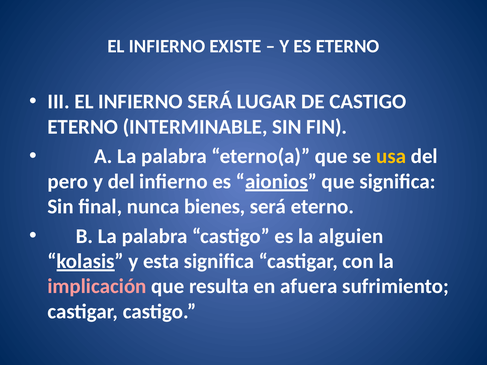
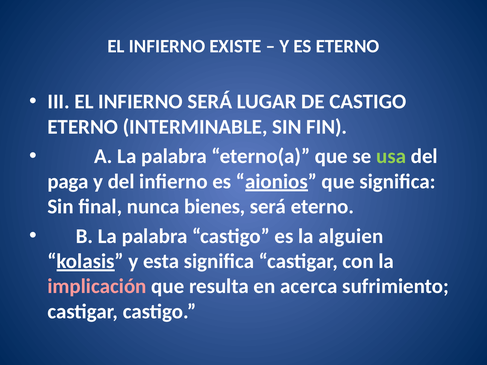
usa colour: yellow -> light green
pero: pero -> paga
afuera: afuera -> acerca
